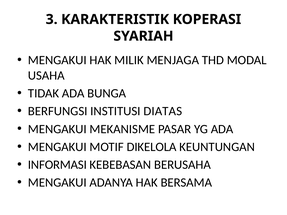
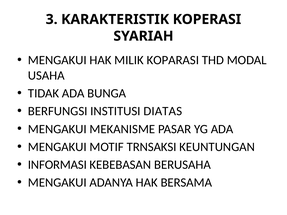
MENJAGA: MENJAGA -> KOPARASI
DIKELOLA: DIKELOLA -> TRNSAKSI
